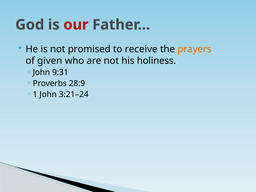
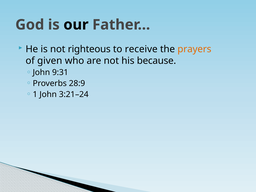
our colour: red -> black
promised: promised -> righteous
holiness: holiness -> because
